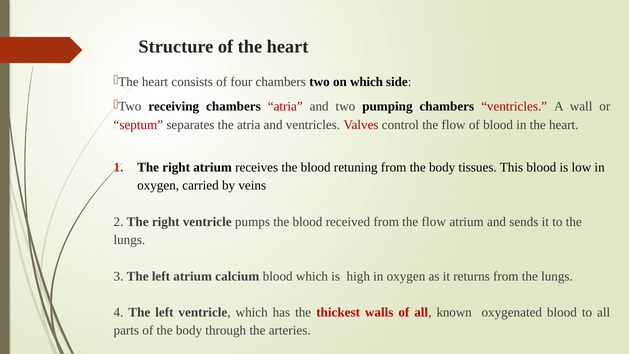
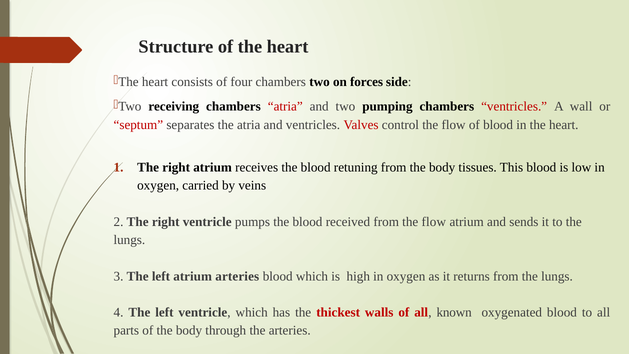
on which: which -> forces
atrium calcium: calcium -> arteries
